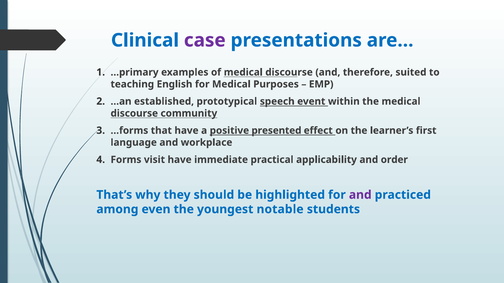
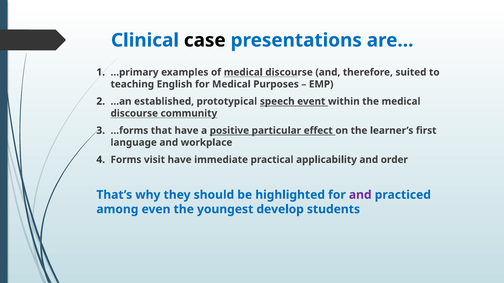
case colour: purple -> black
presented: presented -> particular
notable: notable -> develop
